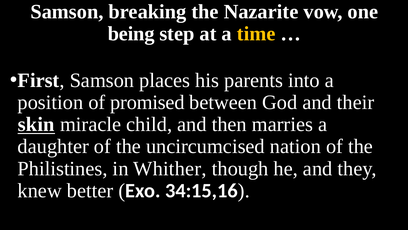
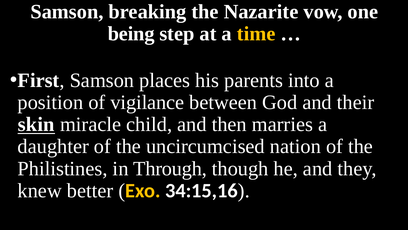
promised: promised -> vigilance
Whither: Whither -> Through
Exo colour: white -> yellow
